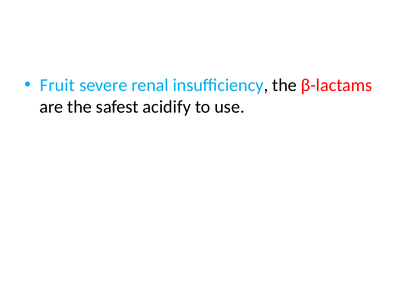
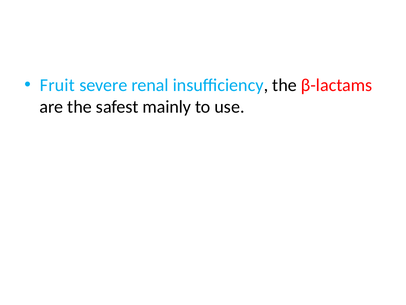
acidify: acidify -> mainly
